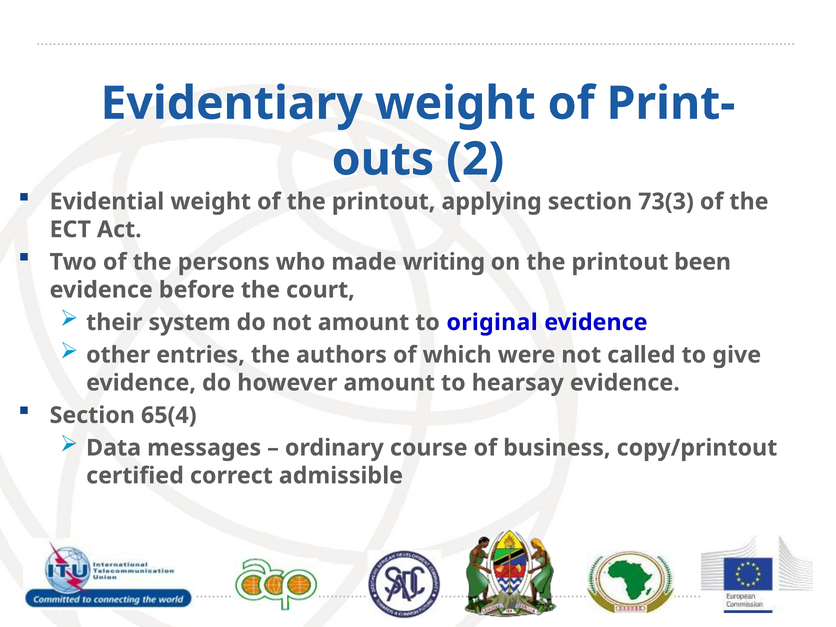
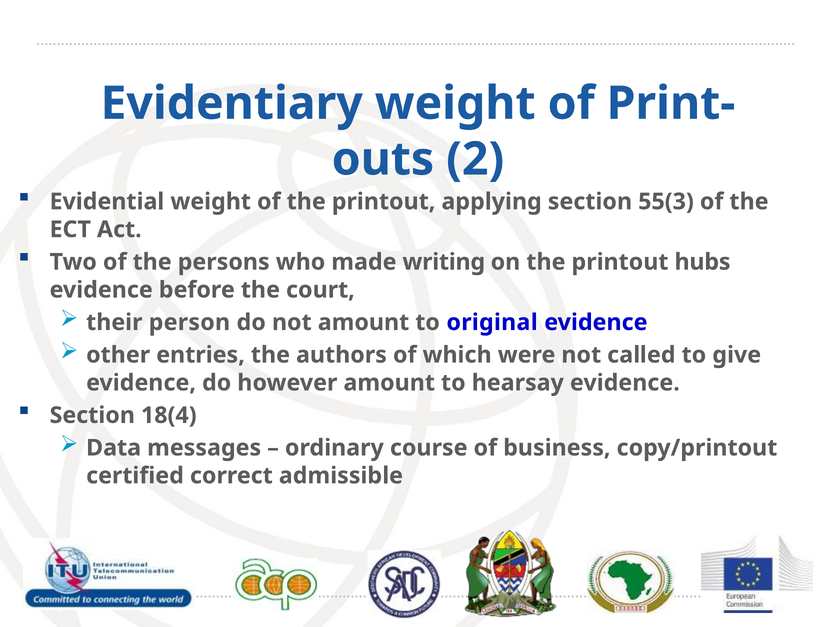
73(3: 73(3 -> 55(3
been: been -> hubs
system: system -> person
65(4: 65(4 -> 18(4
